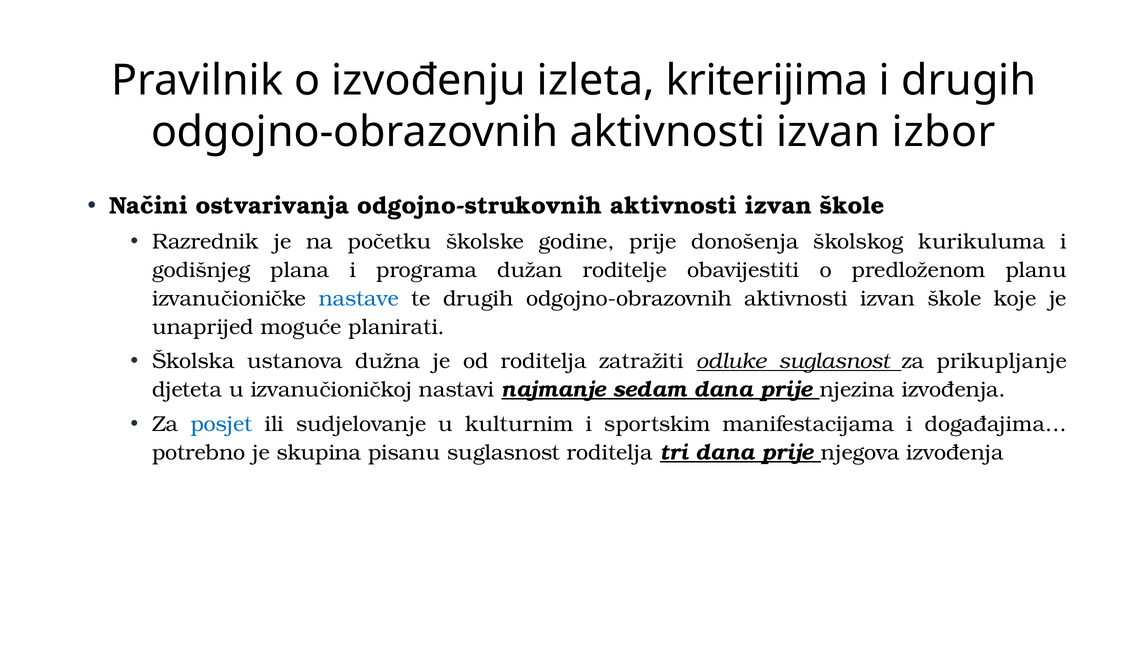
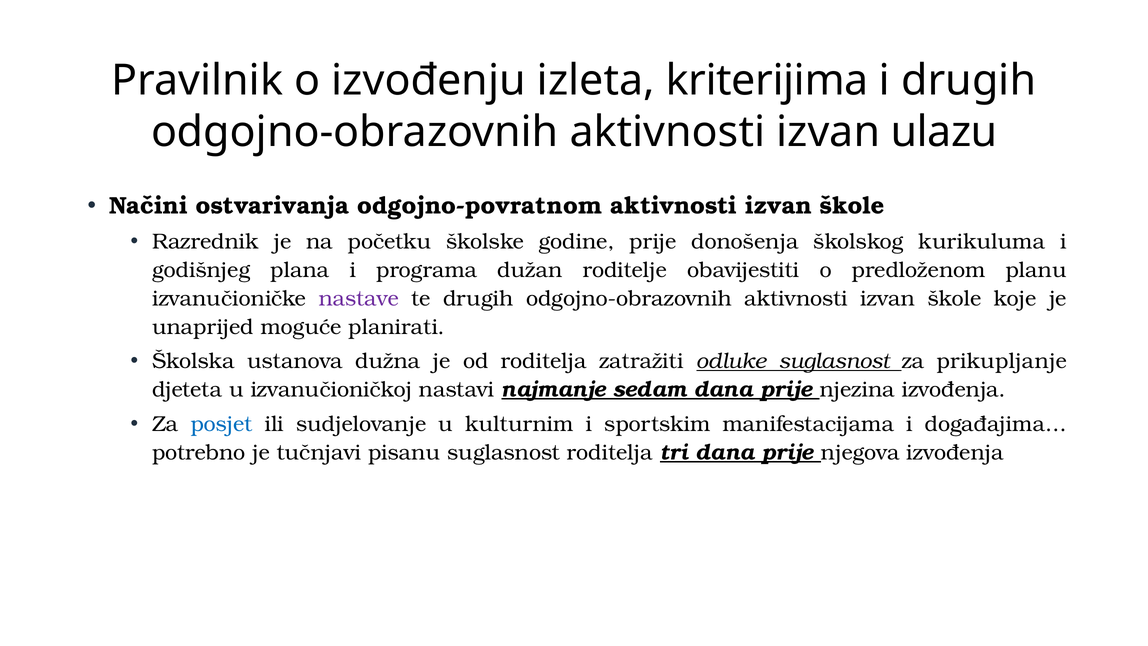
izbor: izbor -> ulazu
odgojno-strukovnih: odgojno-strukovnih -> odgojno-povratnom
nastave colour: blue -> purple
skupina: skupina -> tučnjavi
